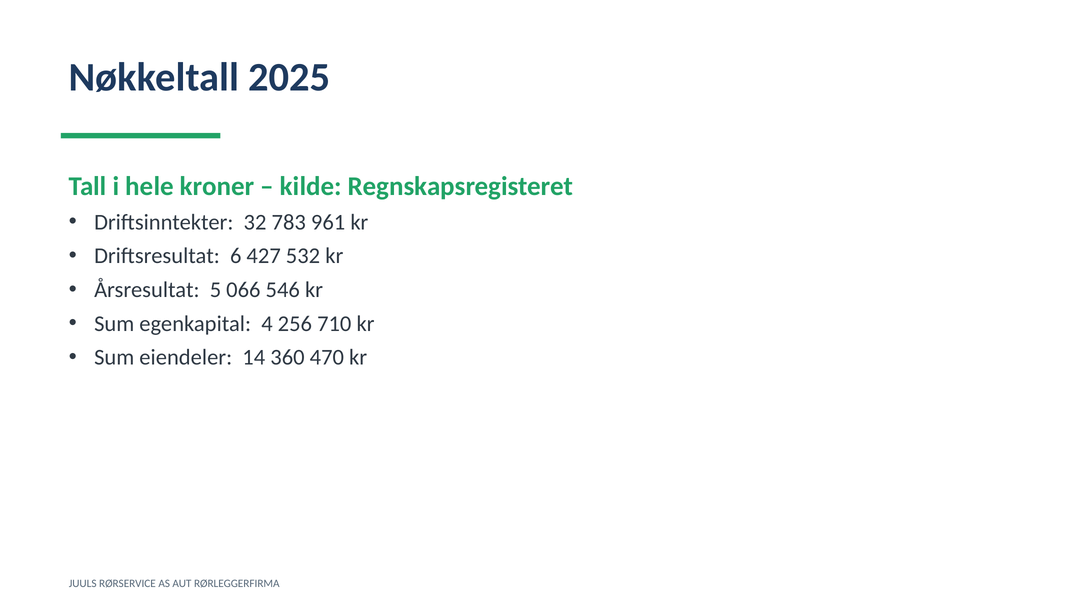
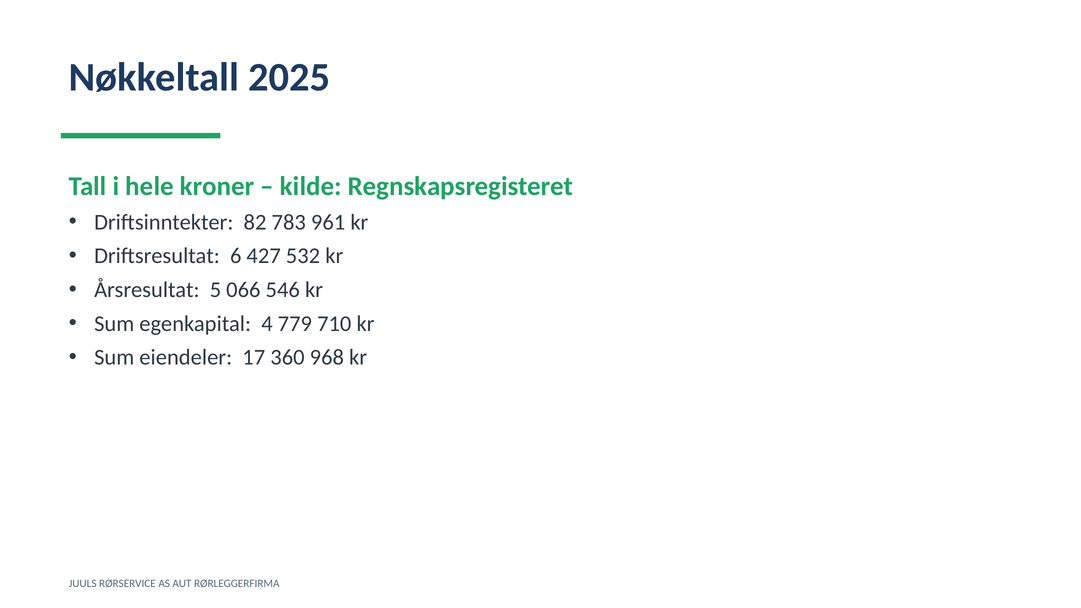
32: 32 -> 82
256: 256 -> 779
14: 14 -> 17
470: 470 -> 968
